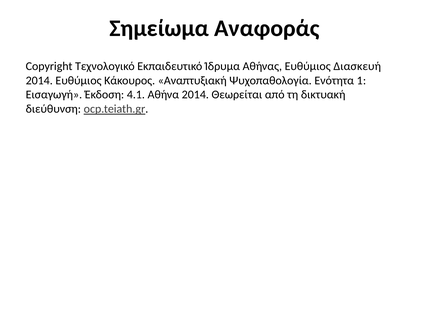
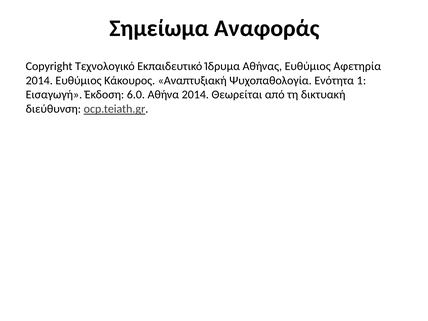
Διασκευή: Διασκευή -> Αφετηρία
4.1: 4.1 -> 6.0
